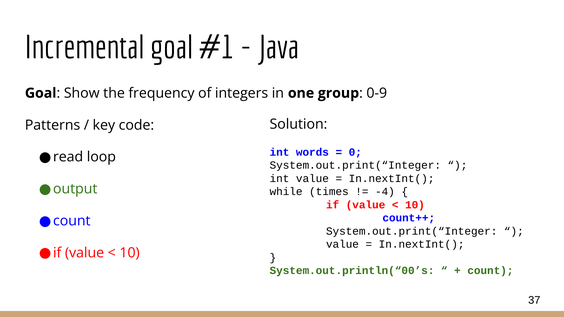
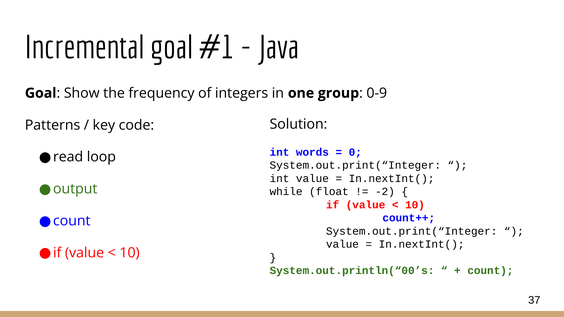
times: times -> float
-4: -4 -> -2
